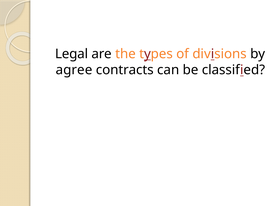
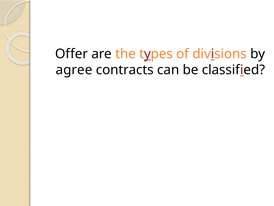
Legal: Legal -> Offer
